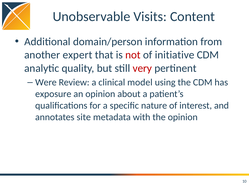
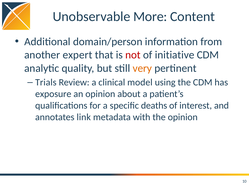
Visits: Visits -> More
very colour: red -> orange
Were: Were -> Trials
nature: nature -> deaths
site: site -> link
